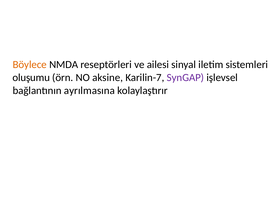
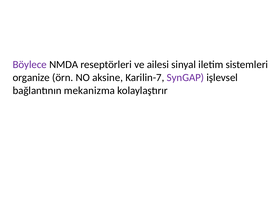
Böylece colour: orange -> purple
oluşumu: oluşumu -> organize
ayrılmasına: ayrılmasına -> mekanizma
